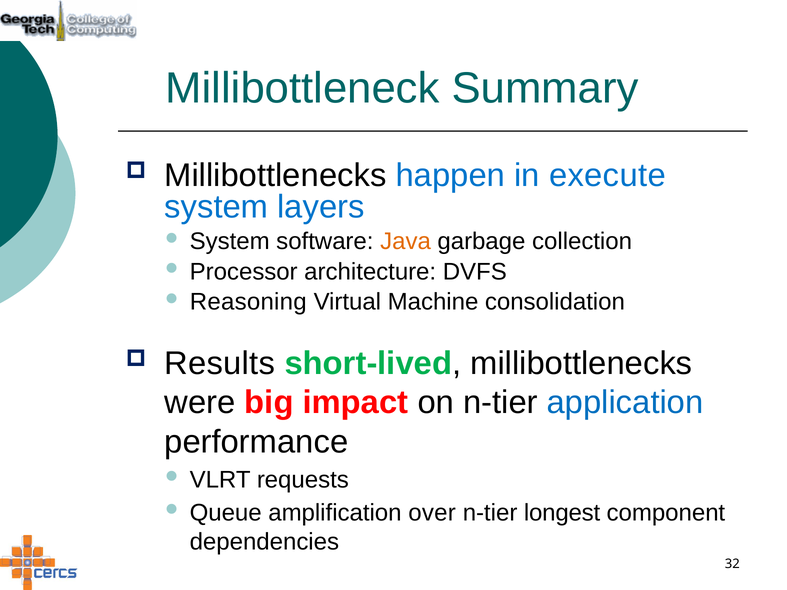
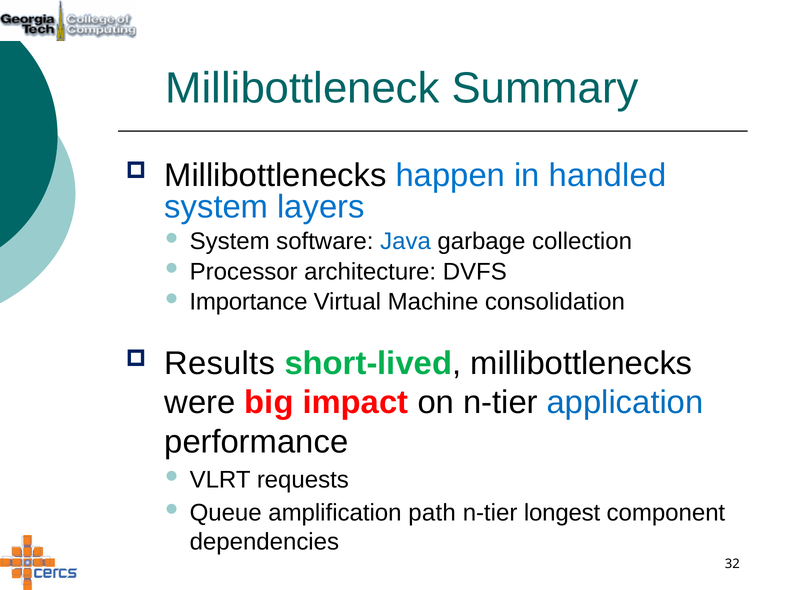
execute: execute -> handled
Java colour: orange -> blue
Reasoning: Reasoning -> Importance
over: over -> path
